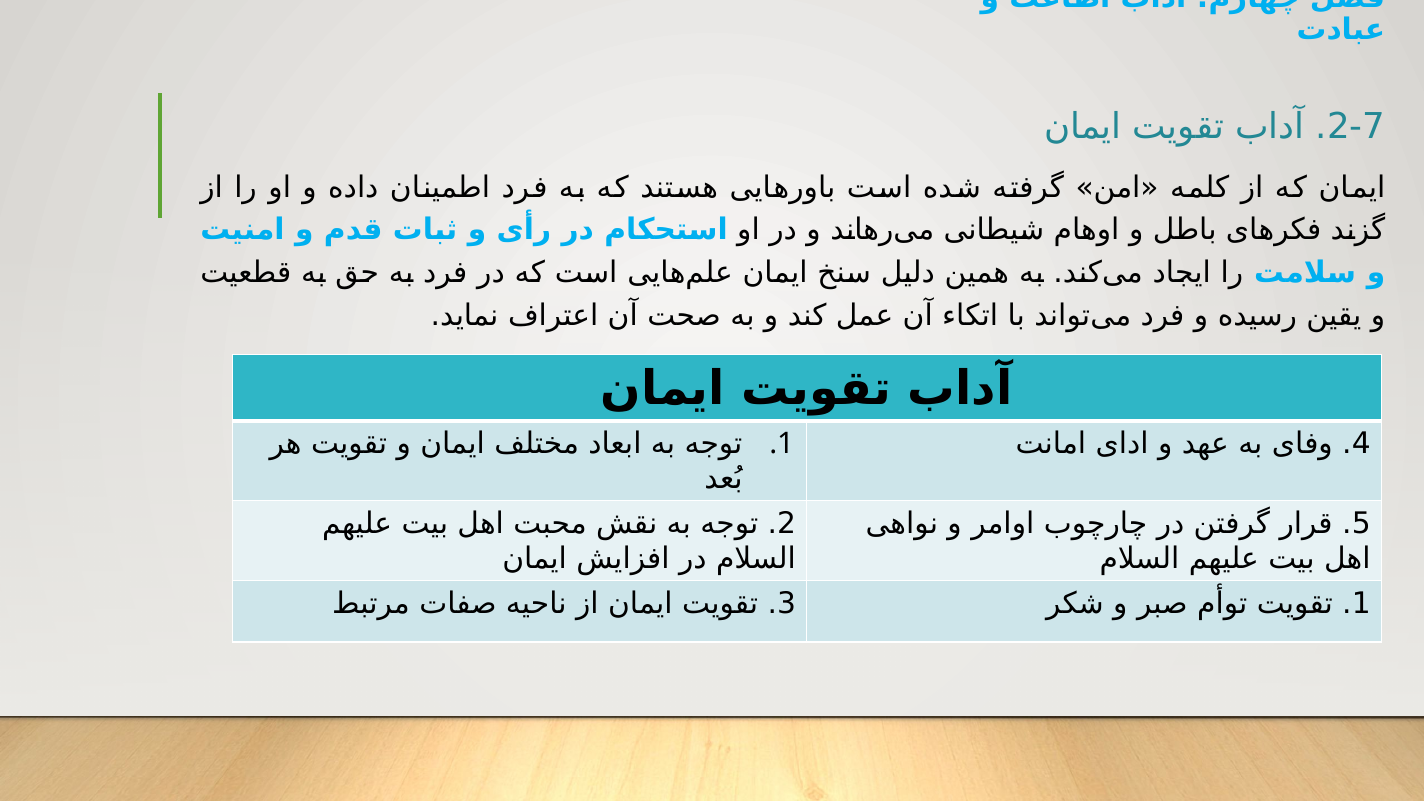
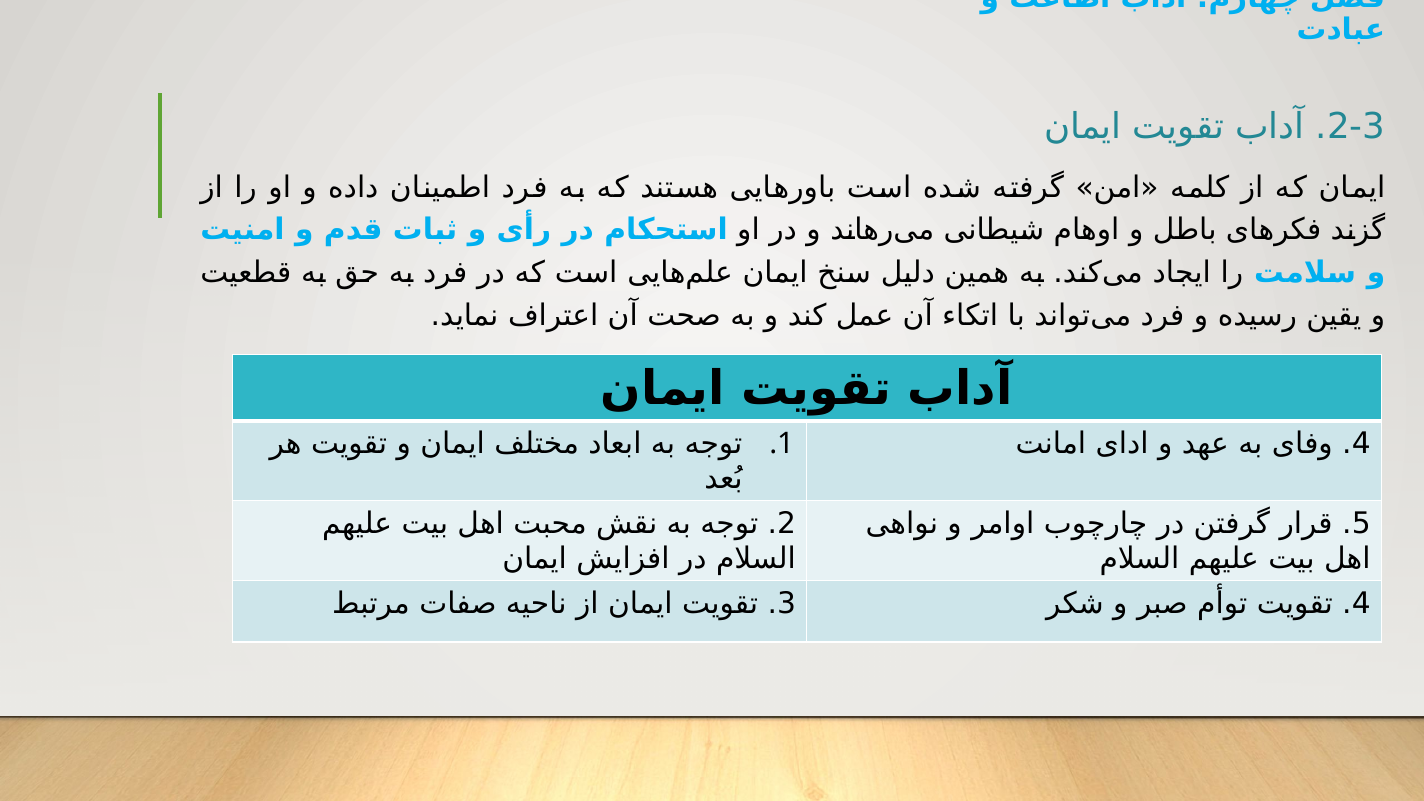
2-7: 2-7 -> 2-3
1 at (1361, 604): 1 -> 4
